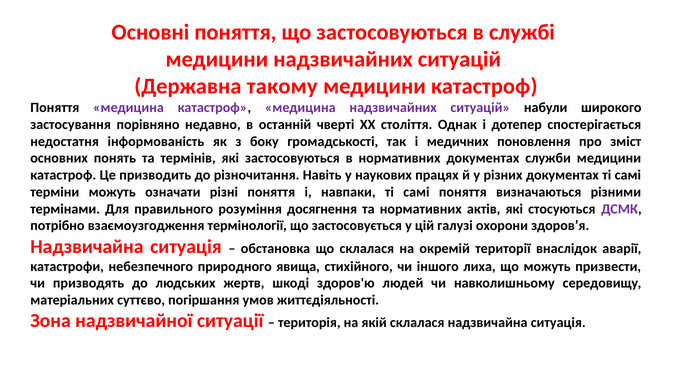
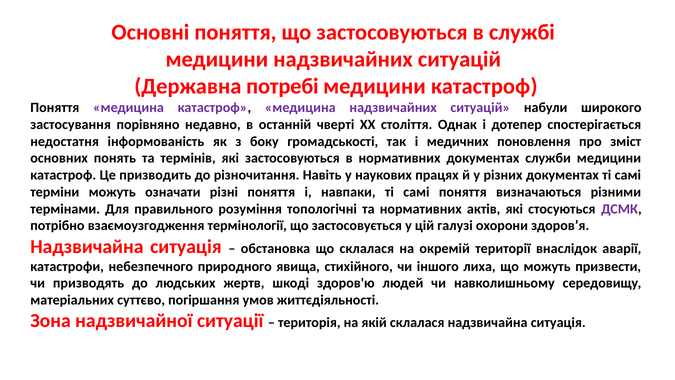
такому: такому -> потребі
досягнення: досягнення -> топологічні
